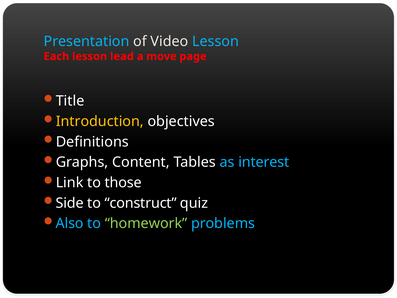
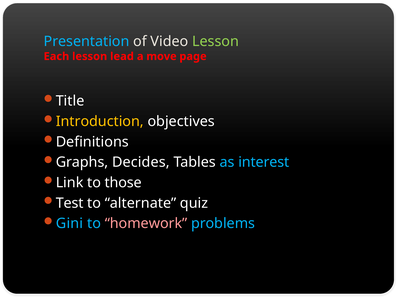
Lesson at (216, 41) colour: light blue -> light green
Content: Content -> Decides
Side: Side -> Test
construct: construct -> alternate
Also: Also -> Gini
homework colour: light green -> pink
